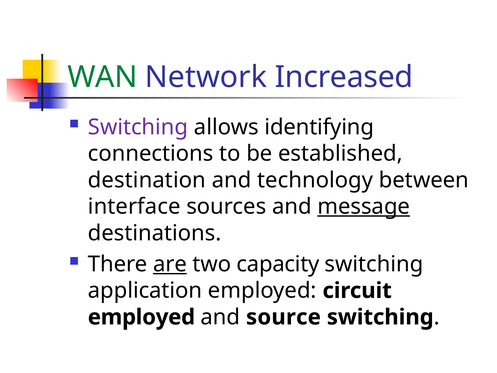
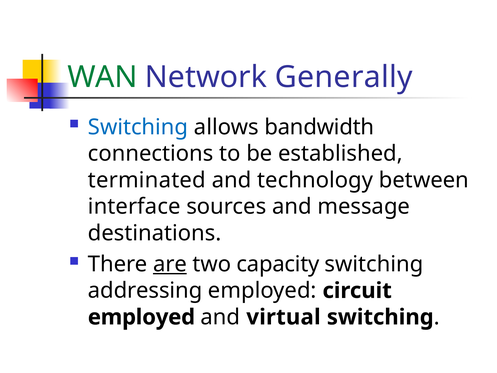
Increased: Increased -> Generally
Switching at (138, 127) colour: purple -> blue
identifying: identifying -> bandwidth
destination: destination -> terminated
message underline: present -> none
application: application -> addressing
source: source -> virtual
